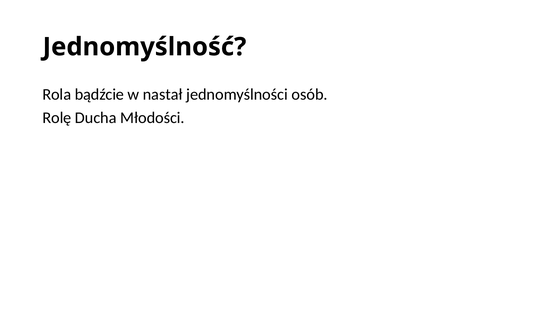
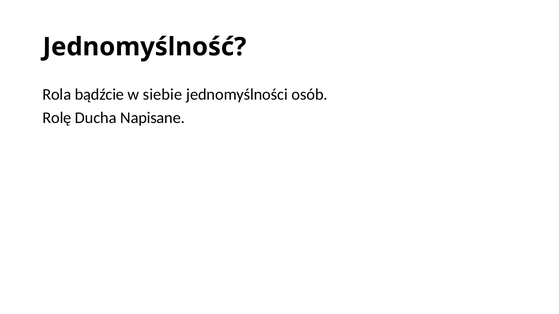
nastał: nastał -> siebie
Młodości: Młodości -> Napisane
